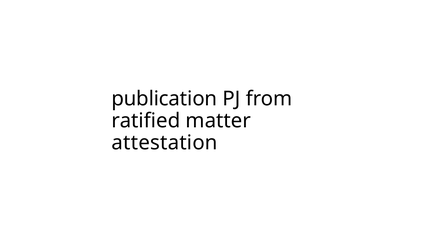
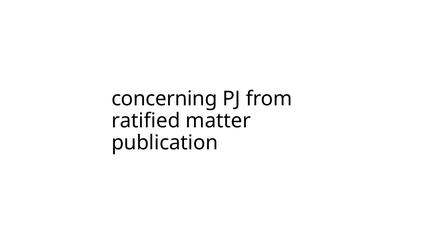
publication: publication -> concerning
attestation: attestation -> publication
